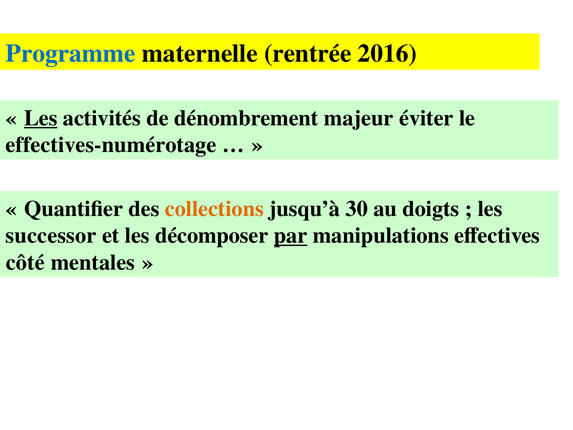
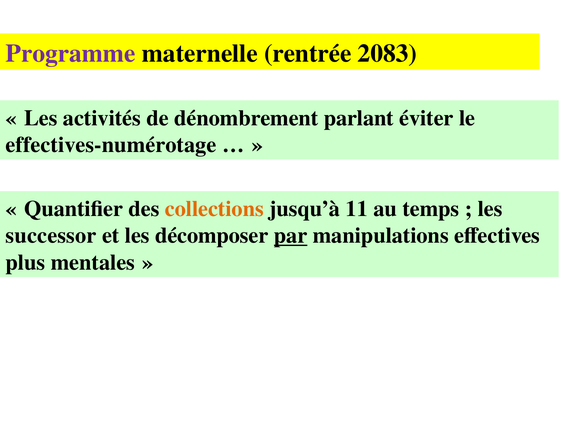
Programme colour: blue -> purple
2016: 2016 -> 2083
Les at (41, 118) underline: present -> none
majeur: majeur -> parlant
30: 30 -> 11
doigts: doigts -> temps
côté: côté -> plus
